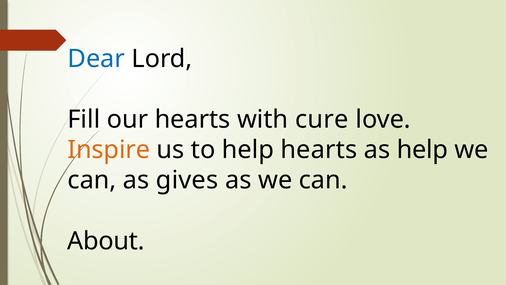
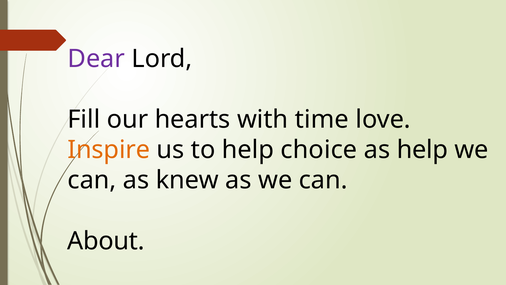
Dear colour: blue -> purple
cure: cure -> time
help hearts: hearts -> choice
gives: gives -> knew
